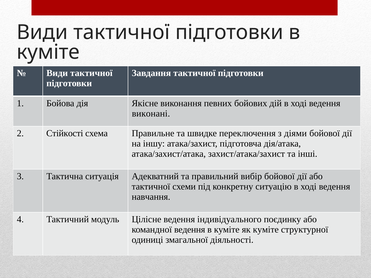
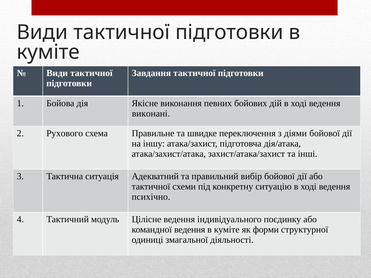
Стійкості: Стійкості -> Рухового
навчання: навчання -> психічно
як куміте: куміте -> форми
